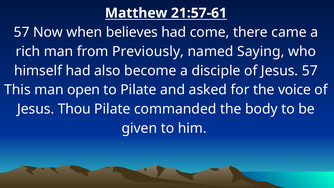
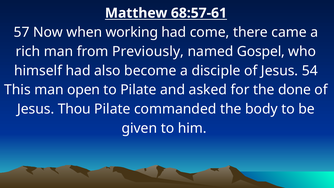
21:57-61: 21:57-61 -> 68:57-61
believes: believes -> working
Saying: Saying -> Gospel
Jesus 57: 57 -> 54
voice: voice -> done
